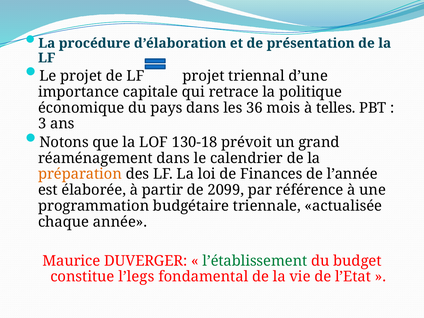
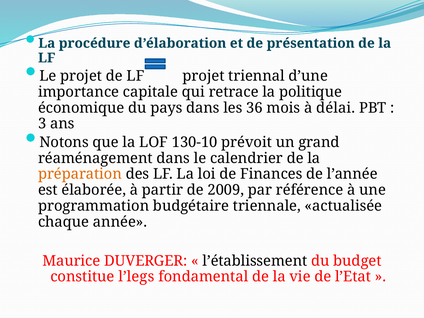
telles: telles -> délai
130-18: 130-18 -> 130-10
2099: 2099 -> 2009
l’établissement colour: green -> black
